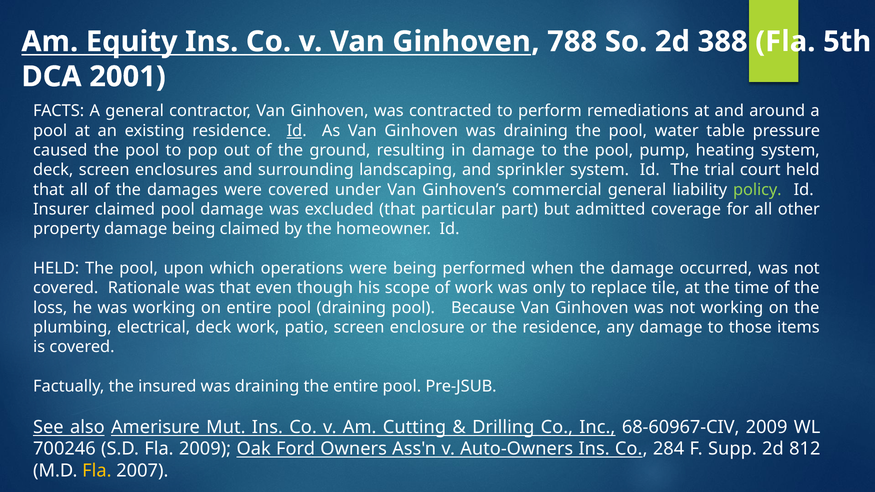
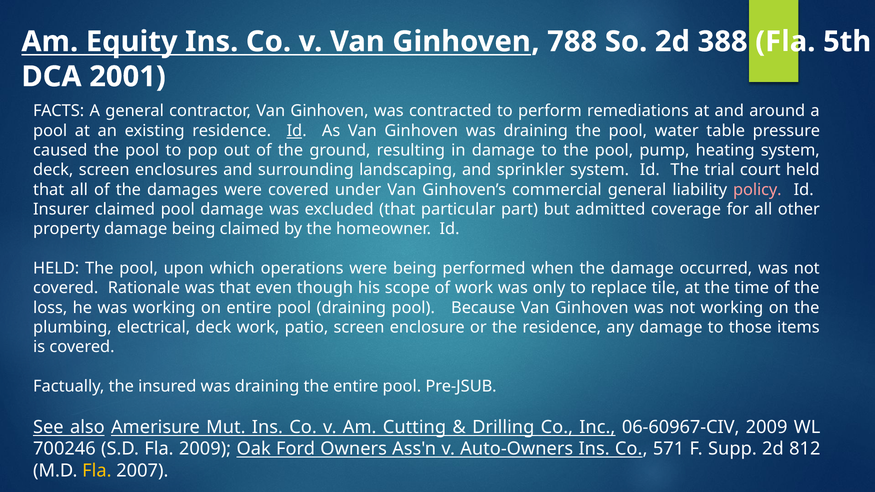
policy colour: light green -> pink
68-60967-CIV: 68-60967-CIV -> 06-60967-CIV
284: 284 -> 571
